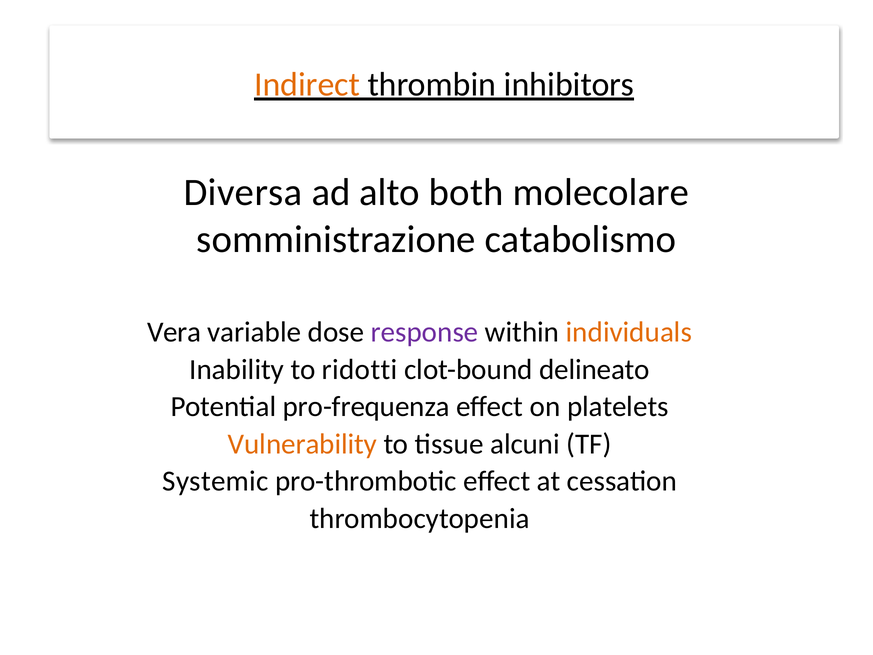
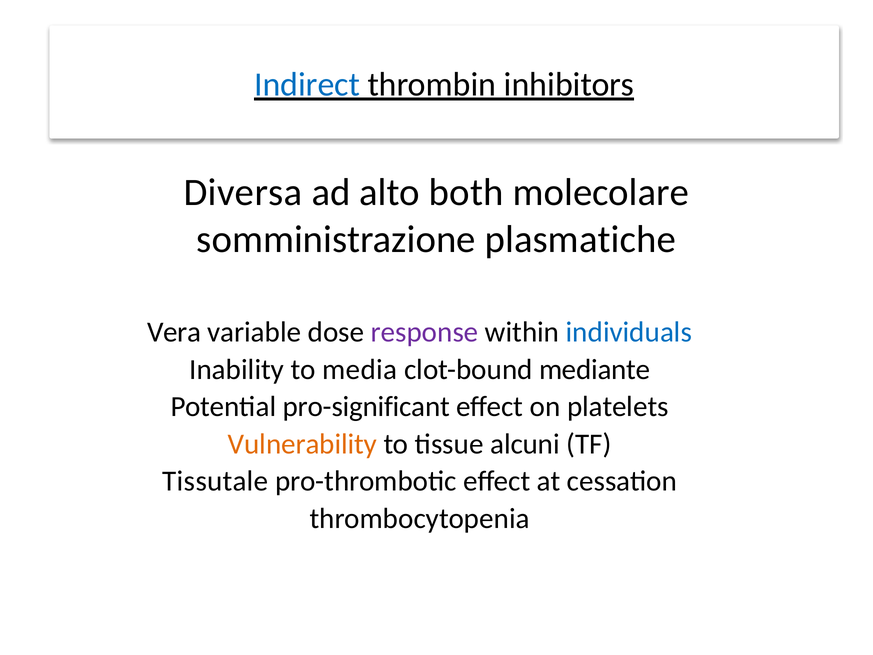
Indirect colour: orange -> blue
catabolismo: catabolismo -> plasmatiche
individuals colour: orange -> blue
ridotti: ridotti -> media
delineato: delineato -> mediante
pro-frequenza: pro-frequenza -> pro-significant
Systemic: Systemic -> Tissutale
